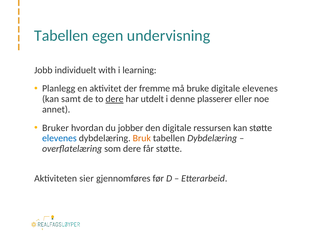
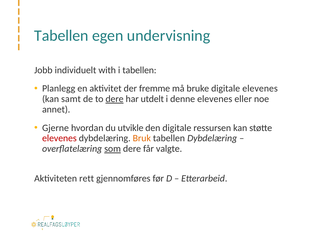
i learning: learning -> tabellen
denne plasserer: plasserer -> elevenes
Bruker: Bruker -> Gjerne
jobber: jobber -> utvikle
elevenes at (59, 138) colour: blue -> red
som underline: none -> present
får støtte: støtte -> valgte
sier: sier -> rett
